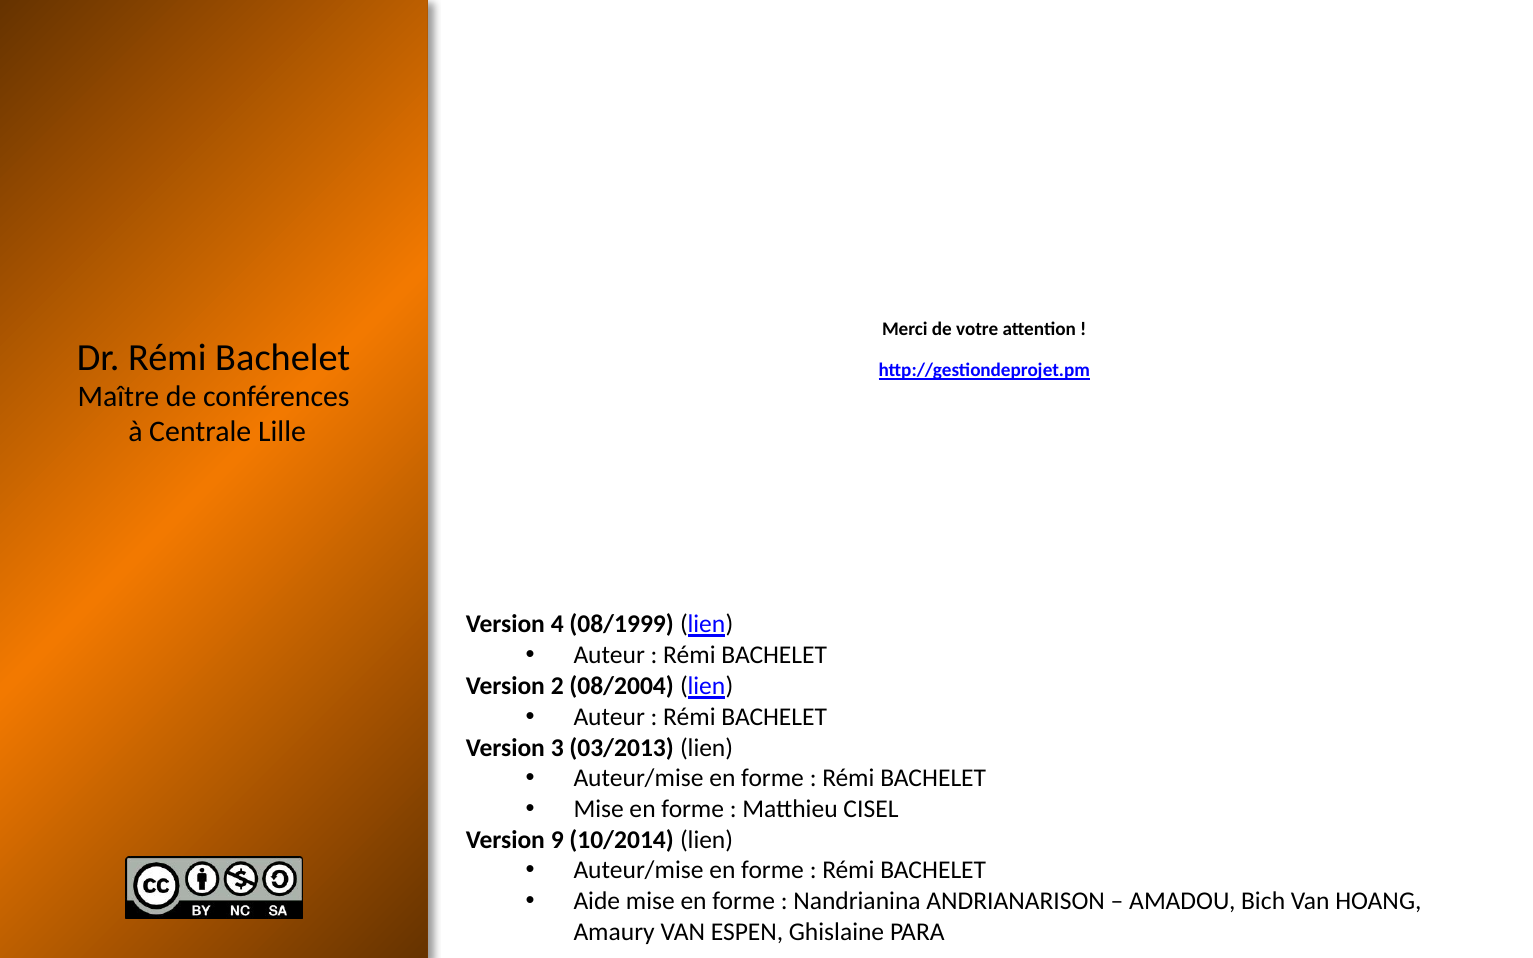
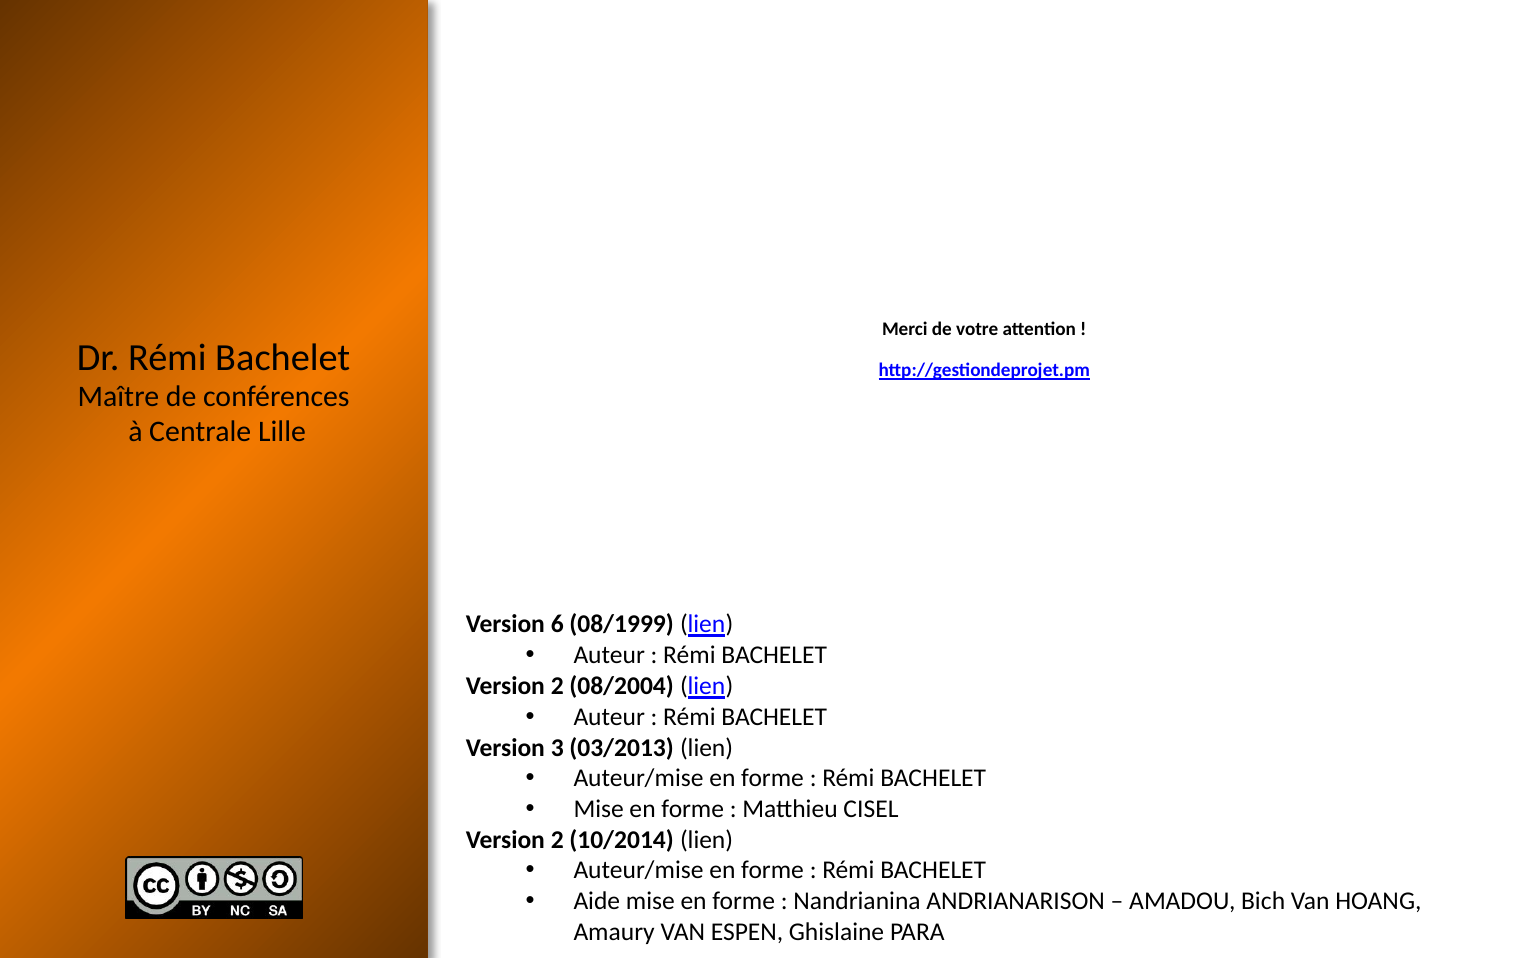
4: 4 -> 6
9 at (557, 840): 9 -> 2
